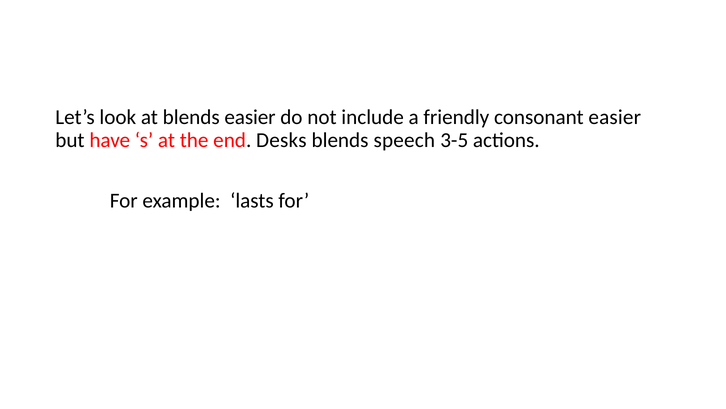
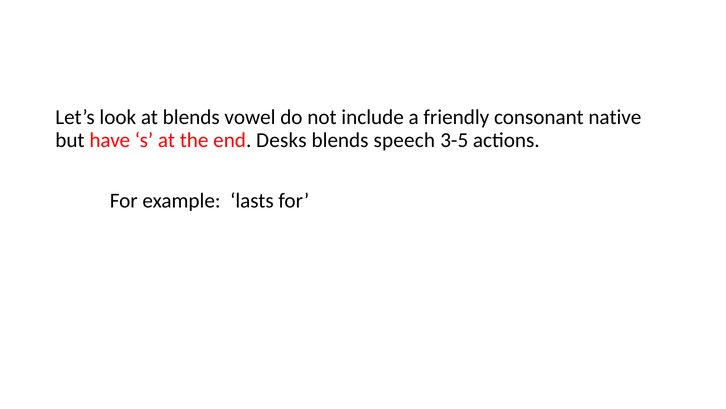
blends easier: easier -> vowel
consonant easier: easier -> native
